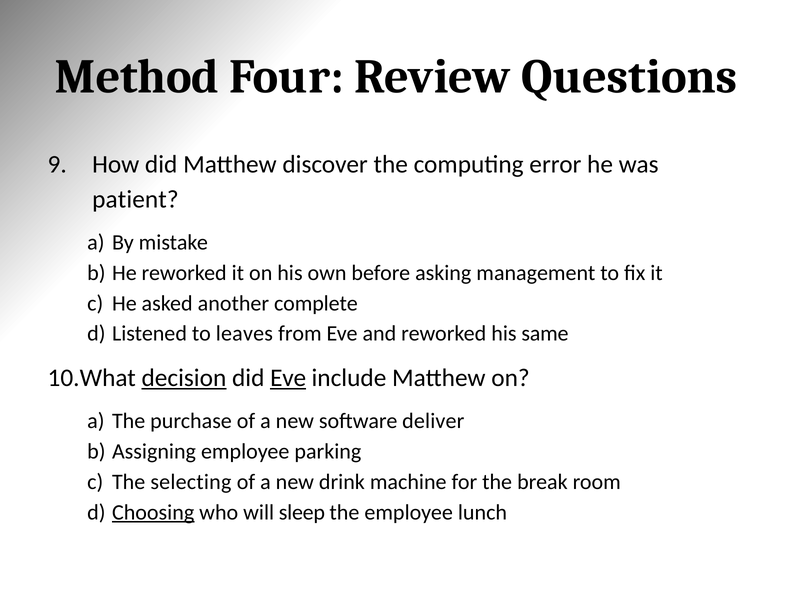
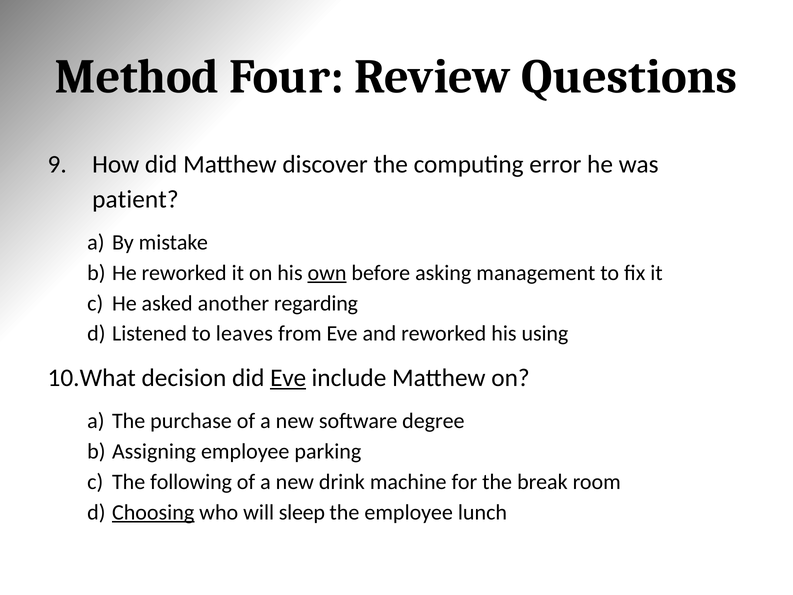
own underline: none -> present
complete: complete -> regarding
same: same -> using
decision underline: present -> none
deliver: deliver -> degree
selecting: selecting -> following
